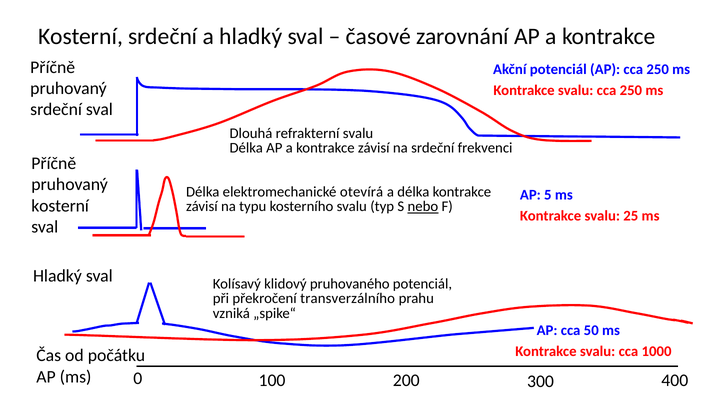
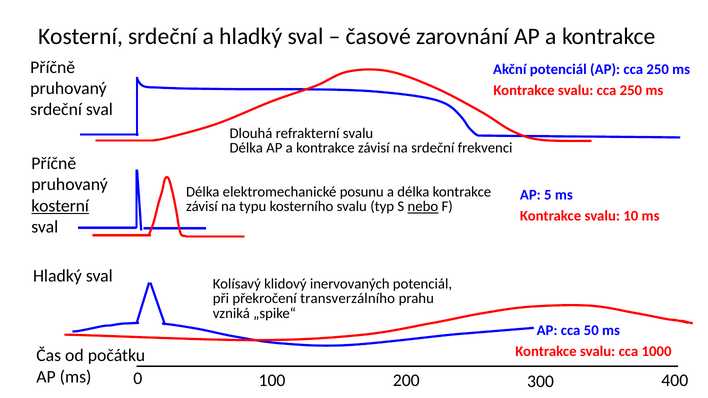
otevírá: otevírá -> posunu
kosterní at (60, 206) underline: none -> present
25: 25 -> 10
pruhovaného: pruhovaného -> inervovaných
